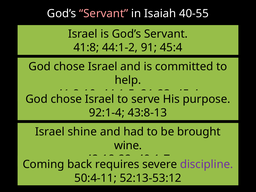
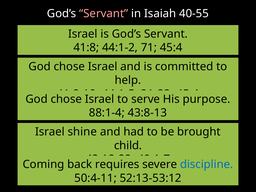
91: 91 -> 71
92:1-4: 92:1-4 -> 88:1-4
wine: wine -> child
discipline colour: purple -> blue
